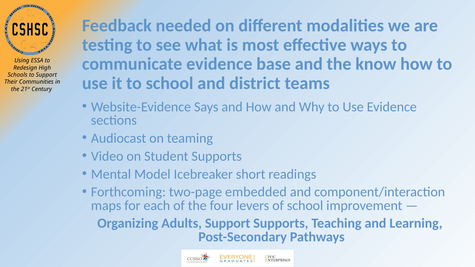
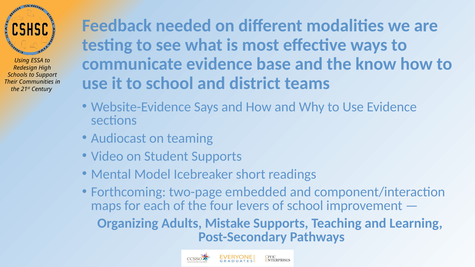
Adults Support: Support -> Mistake
